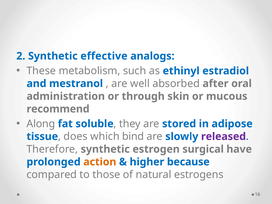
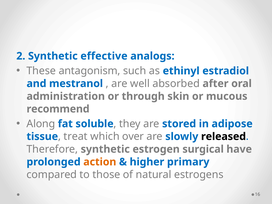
metabolism: metabolism -> antagonism
does: does -> treat
bind: bind -> over
released colour: purple -> black
because: because -> primary
